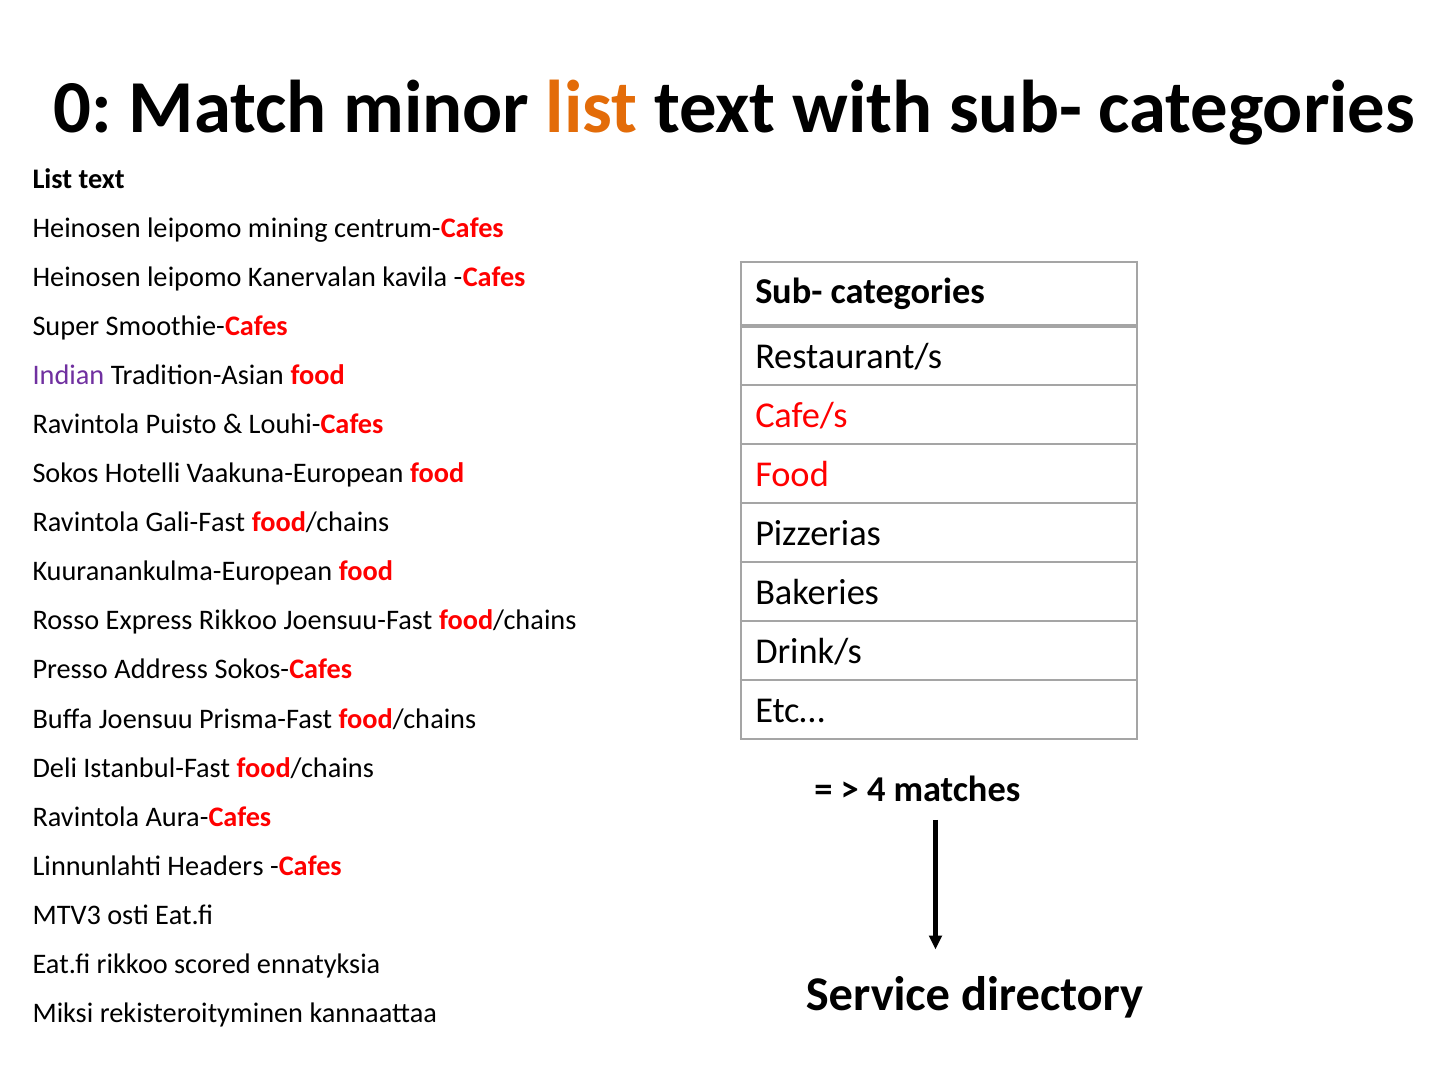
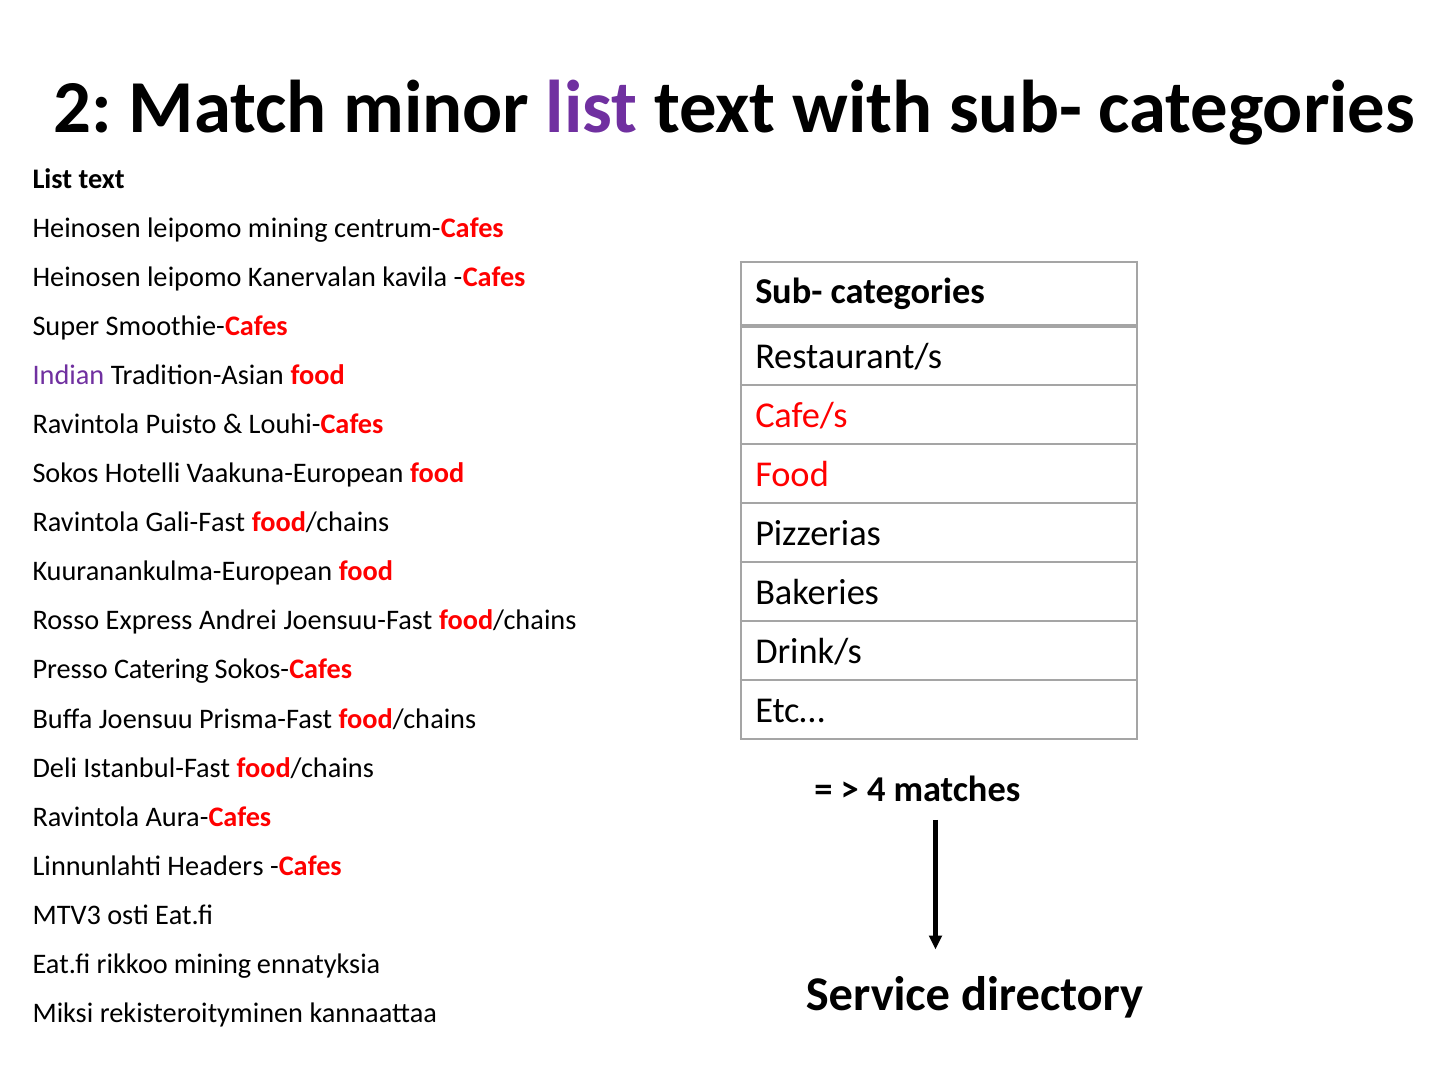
0: 0 -> 2
list at (592, 108) colour: orange -> purple
Express Rikkoo: Rikkoo -> Andrei
Address: Address -> Catering
rikkoo scored: scored -> mining
